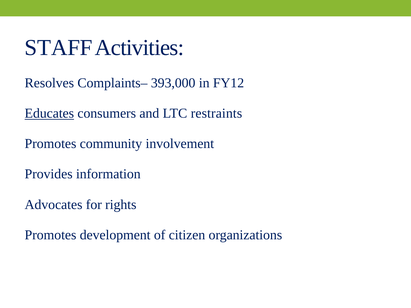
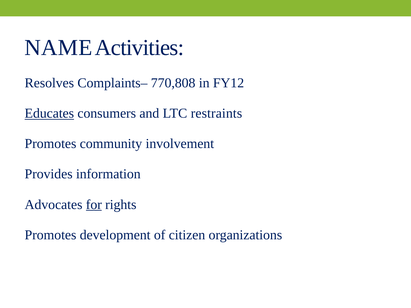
STAFF: STAFF -> NAME
393,000: 393,000 -> 770,808
for underline: none -> present
